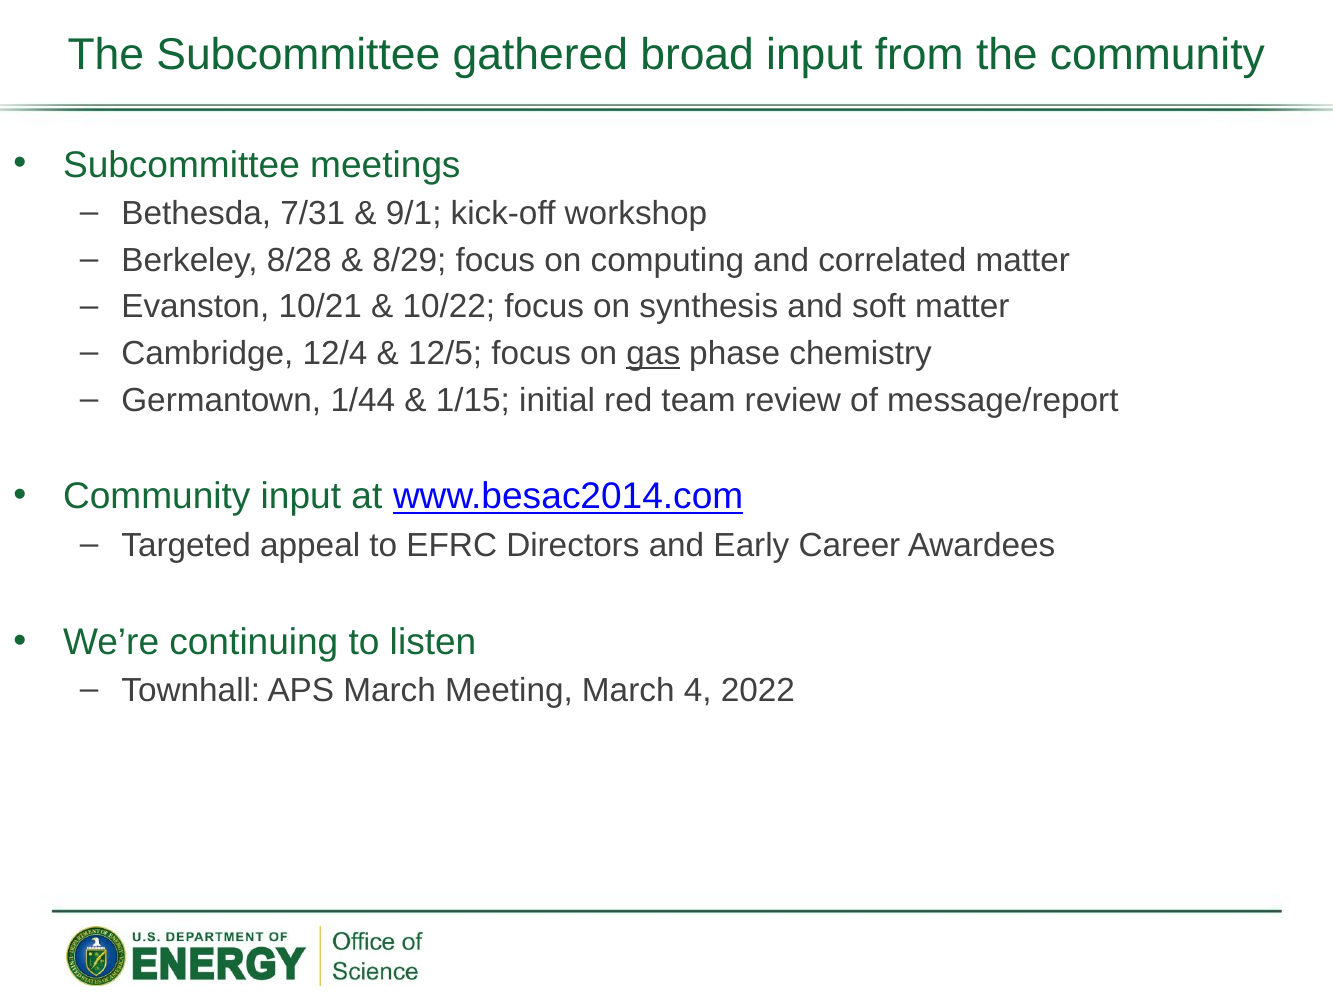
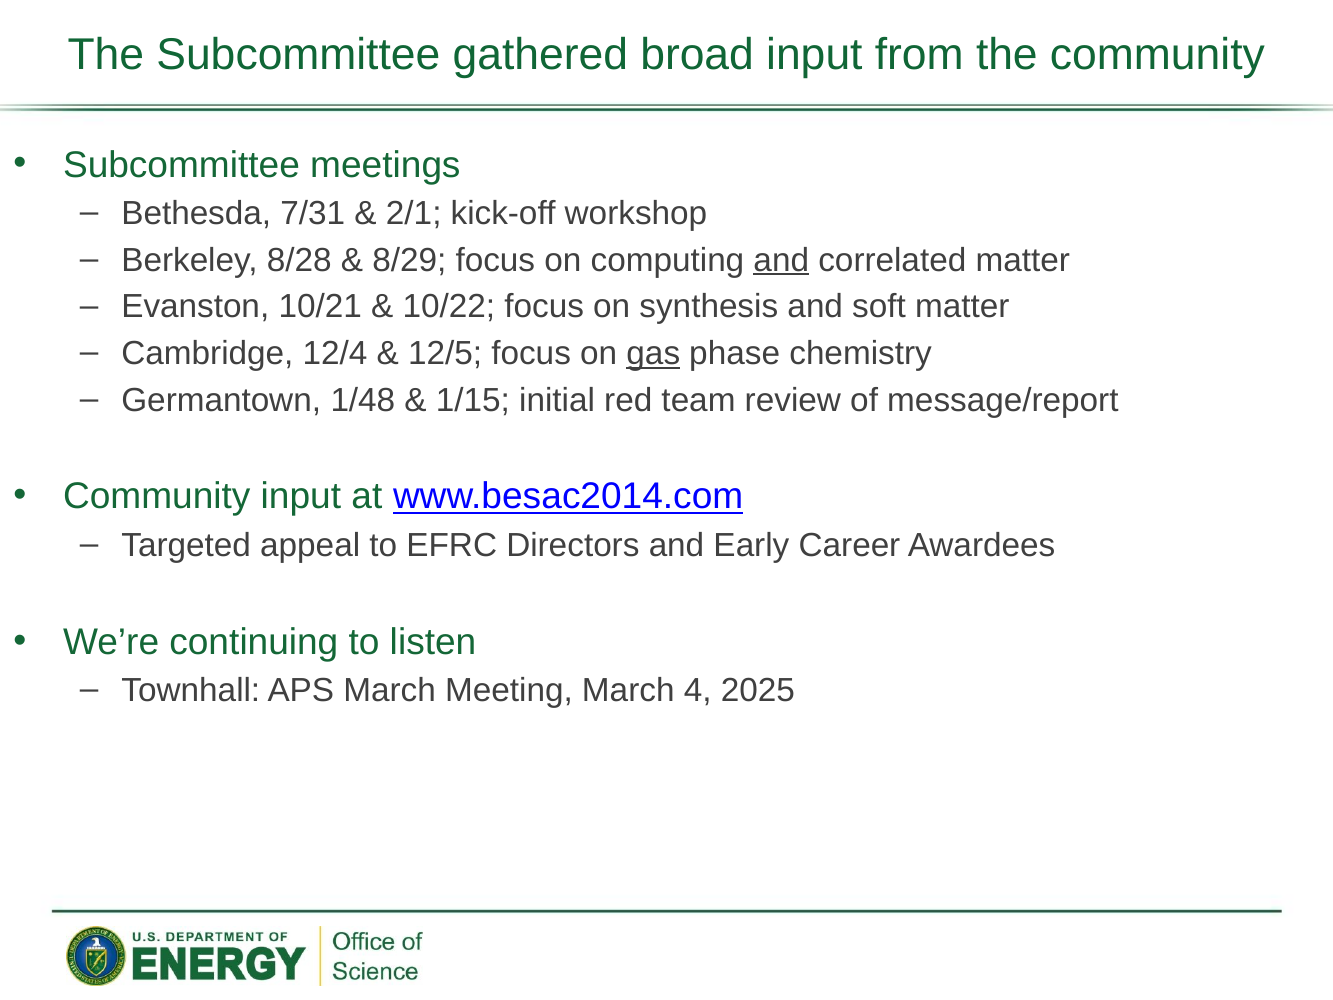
9/1: 9/1 -> 2/1
and at (781, 260) underline: none -> present
1/44: 1/44 -> 1/48
2022: 2022 -> 2025
